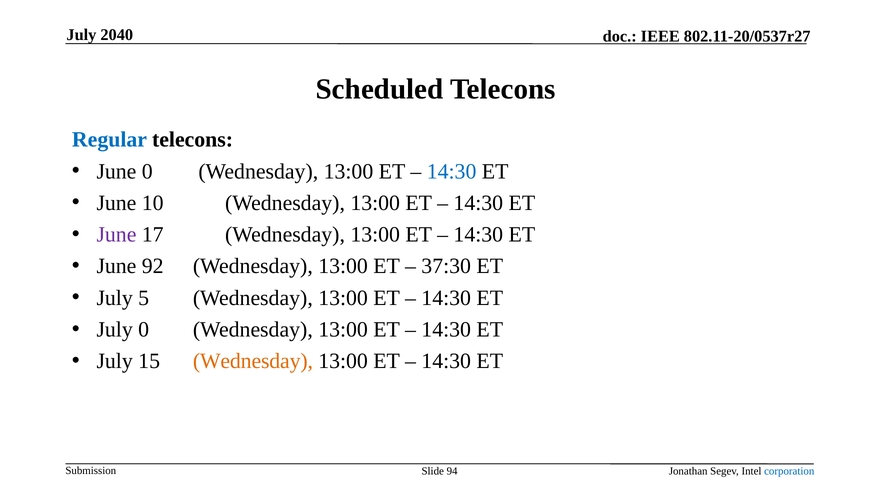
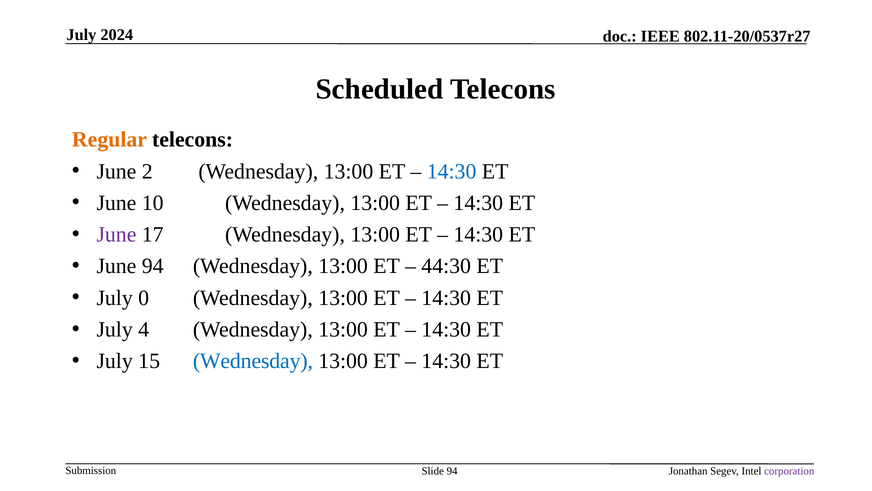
2040: 2040 -> 2024
Regular colour: blue -> orange
June 0: 0 -> 2
June 92: 92 -> 94
37:30: 37:30 -> 44:30
5: 5 -> 0
July 0: 0 -> 4
Wednesday at (253, 361) colour: orange -> blue
corporation colour: blue -> purple
